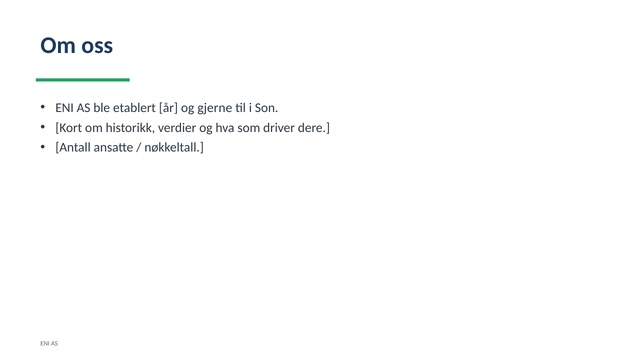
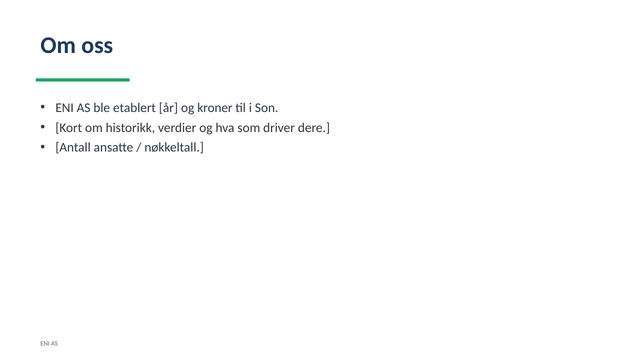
gjerne: gjerne -> kroner
